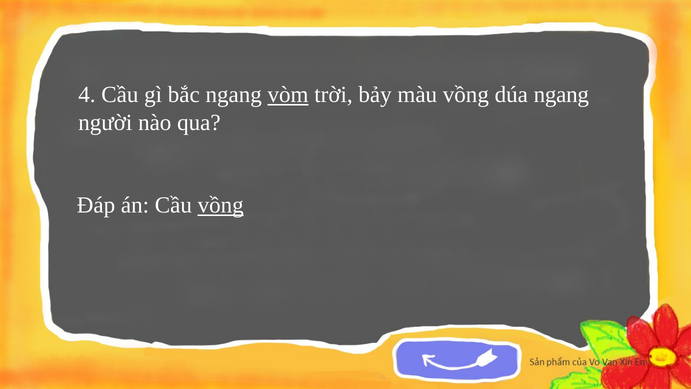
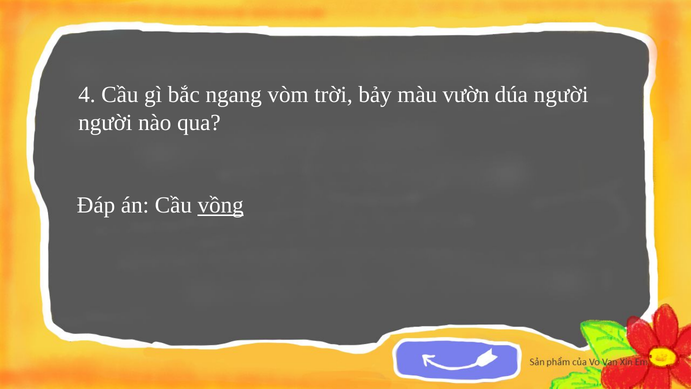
vòm underline: present -> none
màu vồng: vồng -> vườn
dúa ngang: ngang -> người
